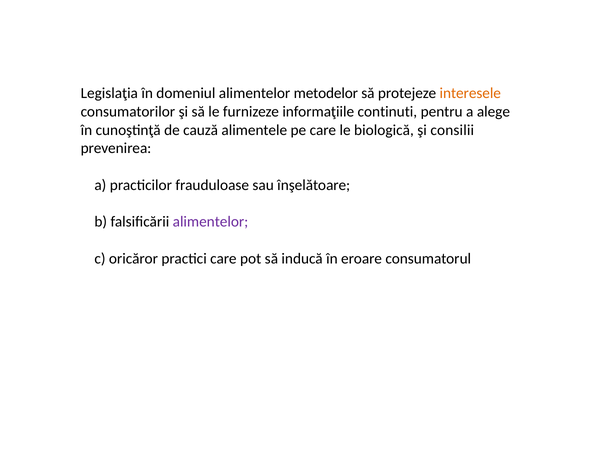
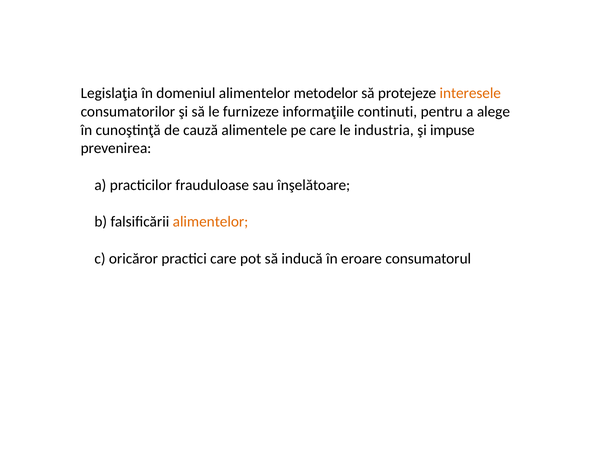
biologică: biologică -> industria
consilii: consilii -> impuse
alimentelor at (211, 222) colour: purple -> orange
